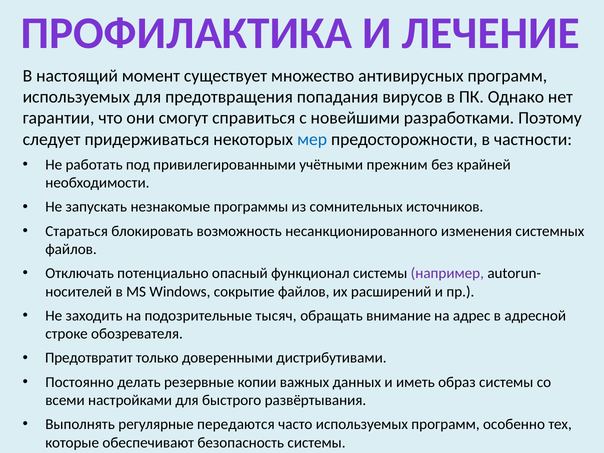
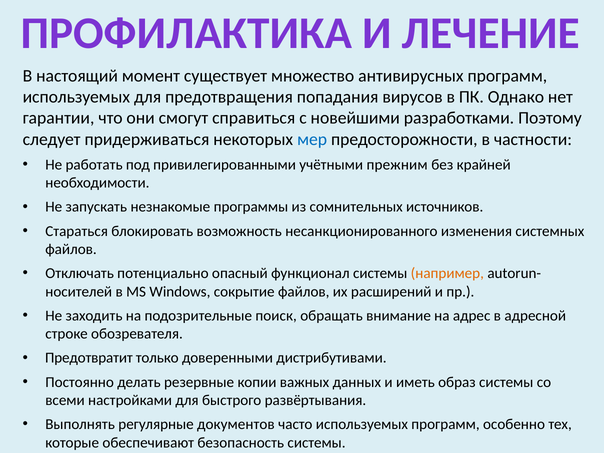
например colour: purple -> orange
тысяч: тысяч -> поиск
передаются: передаются -> документов
